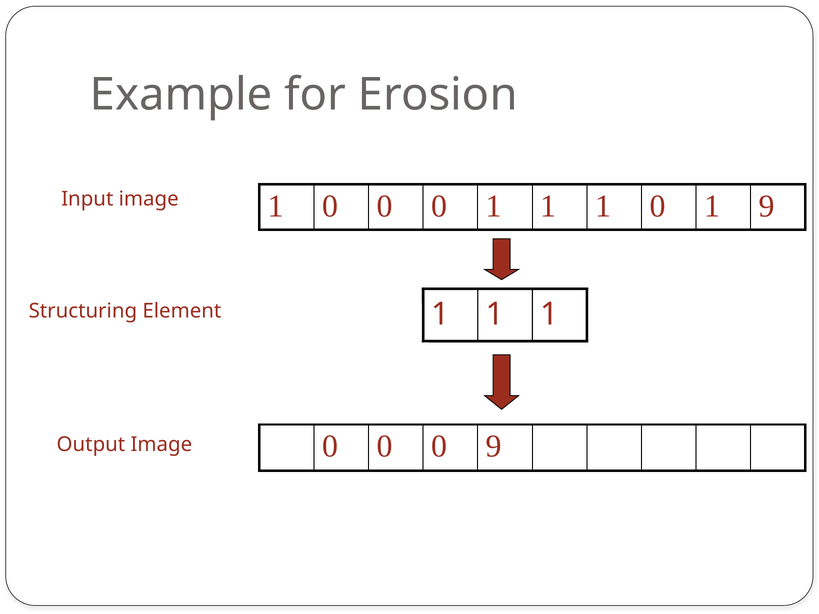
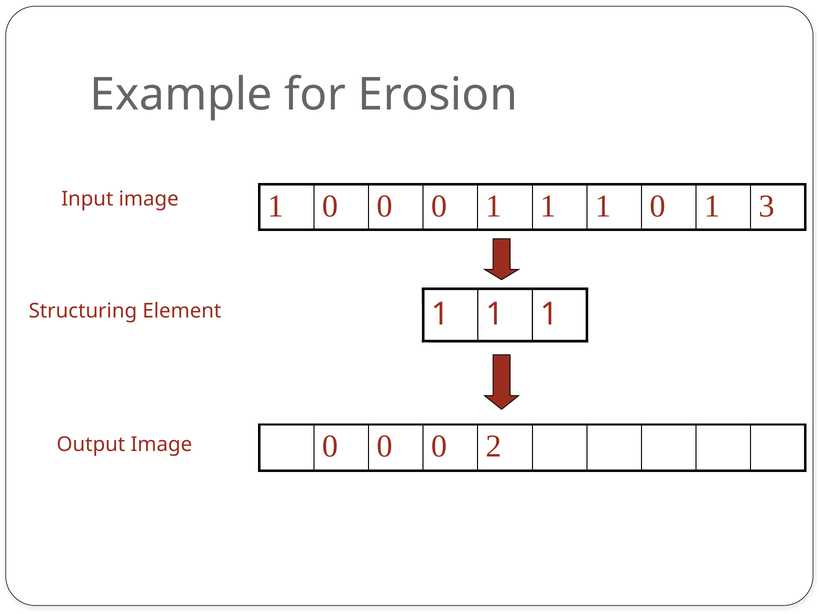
1 9: 9 -> 3
0 9: 9 -> 2
